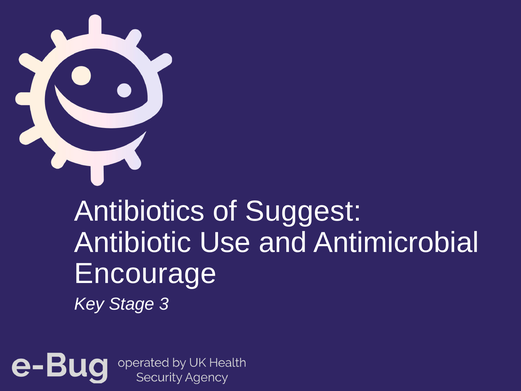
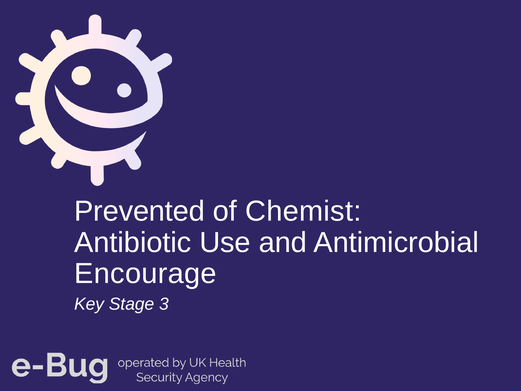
Antibiotics: Antibiotics -> Prevented
Suggest: Suggest -> Chemist
